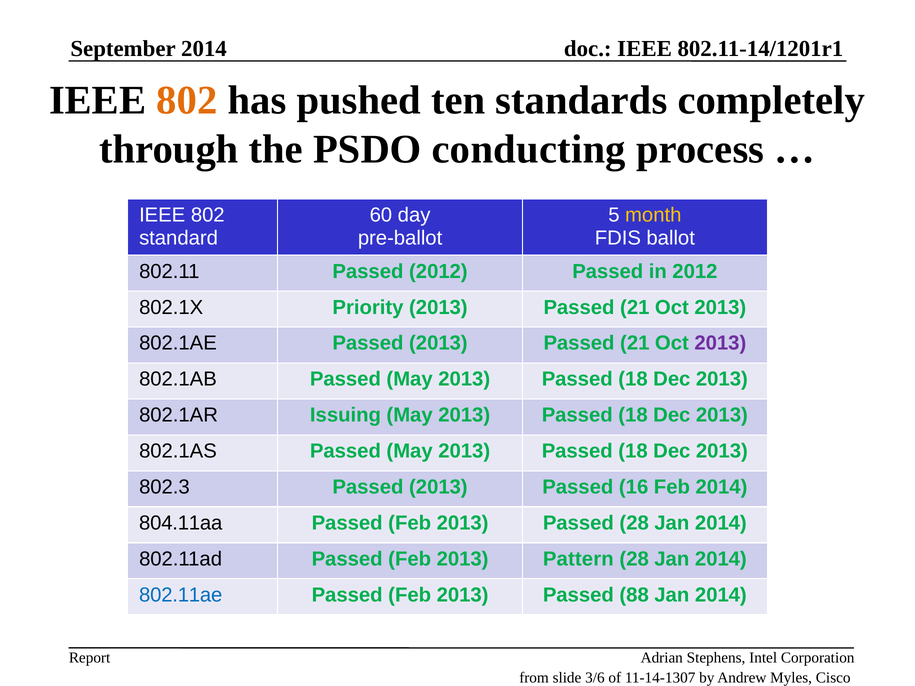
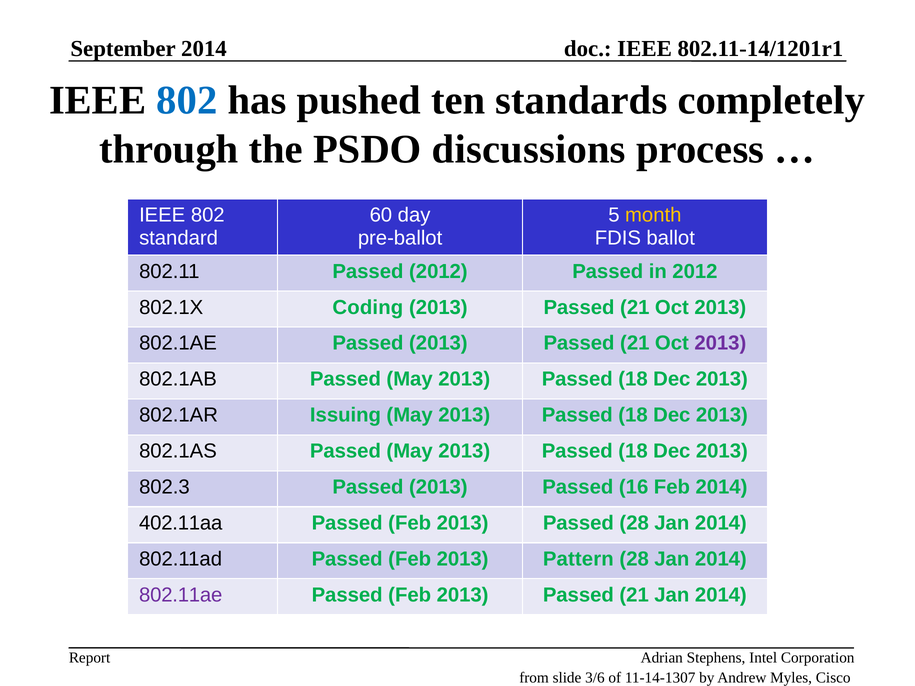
802 at (187, 100) colour: orange -> blue
conducting: conducting -> discussions
Priority: Priority -> Coding
804.11aa: 804.11aa -> 402.11aa
802.11ae colour: blue -> purple
Feb 2013 Passed 88: 88 -> 21
